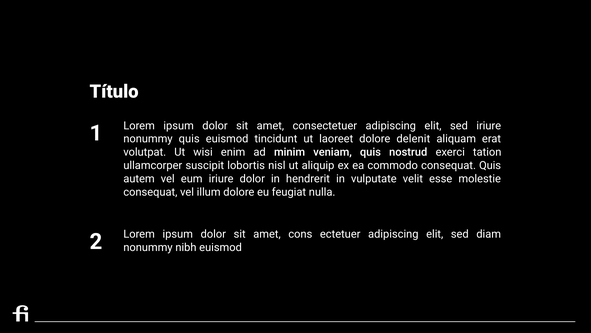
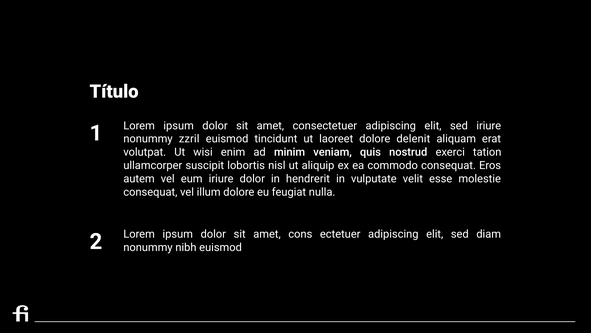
nonummy quis: quis -> zzril
consequat Quis: Quis -> Eros
